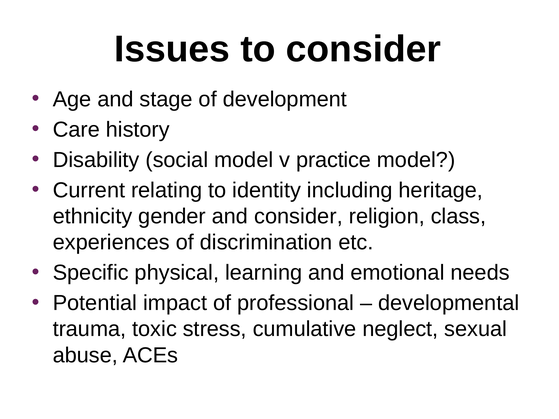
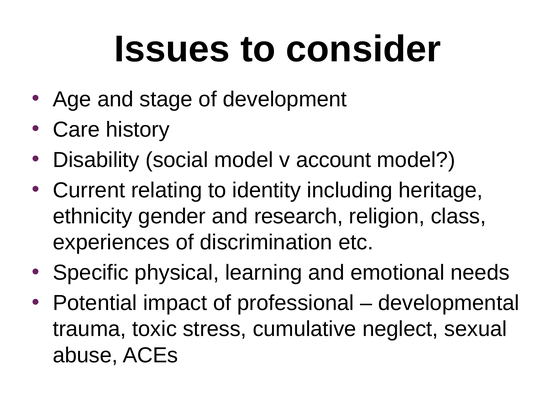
practice: practice -> account
and consider: consider -> research
